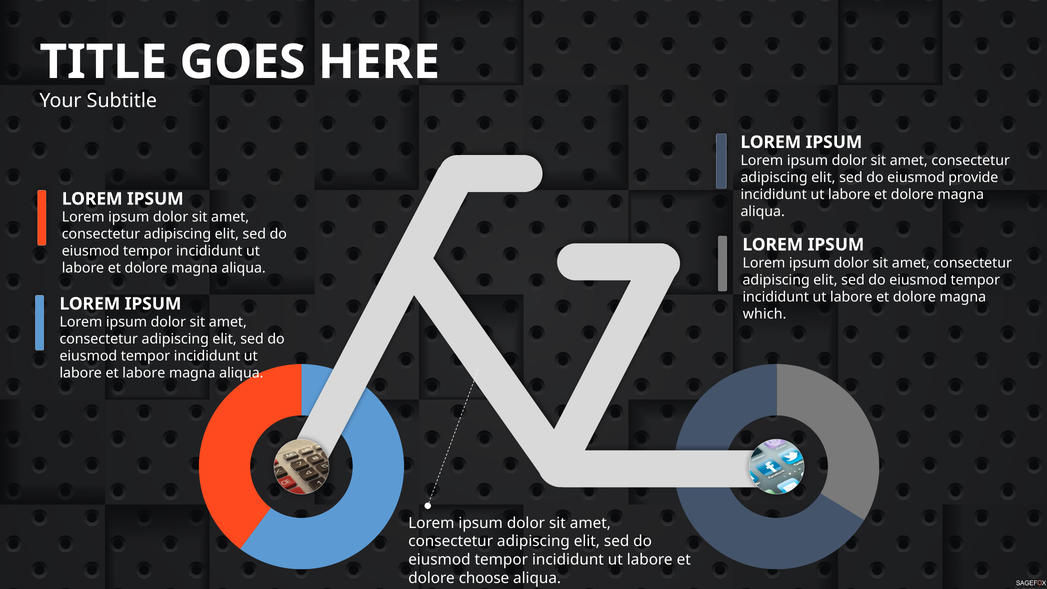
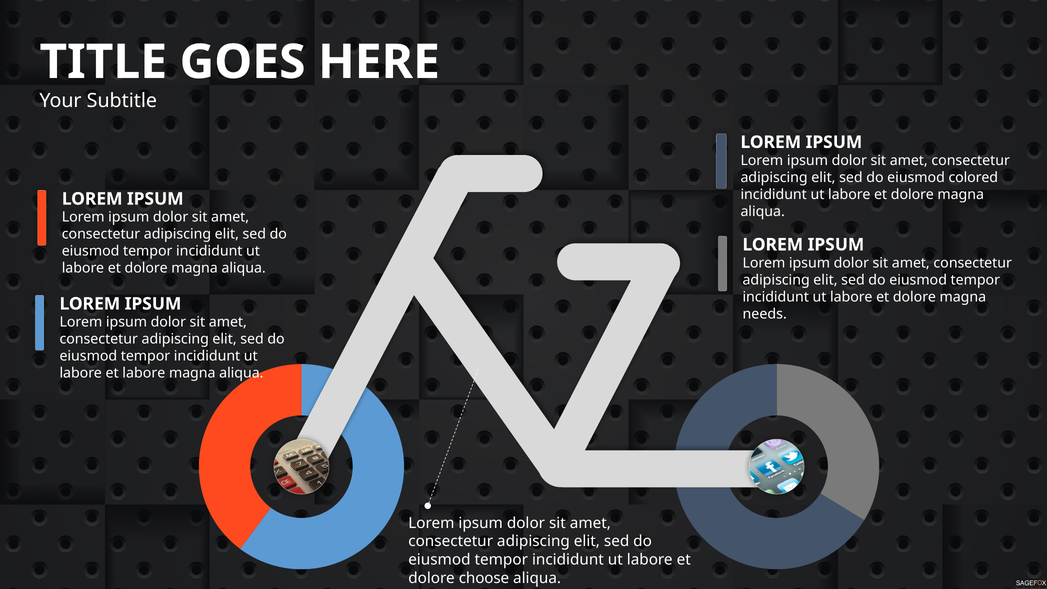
provide: provide -> colored
which: which -> needs
